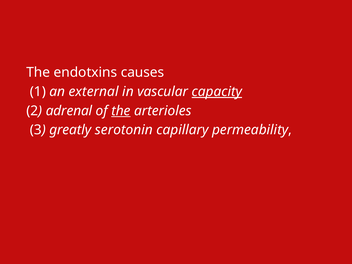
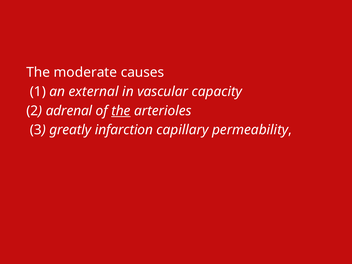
endotxins: endotxins -> moderate
capacity underline: present -> none
serotonin: serotonin -> infarction
